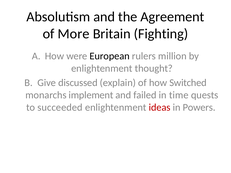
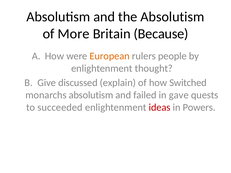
the Agreement: Agreement -> Absolutism
Fighting: Fighting -> Because
European colour: black -> orange
million: million -> people
monarchs implement: implement -> absolutism
time: time -> gave
